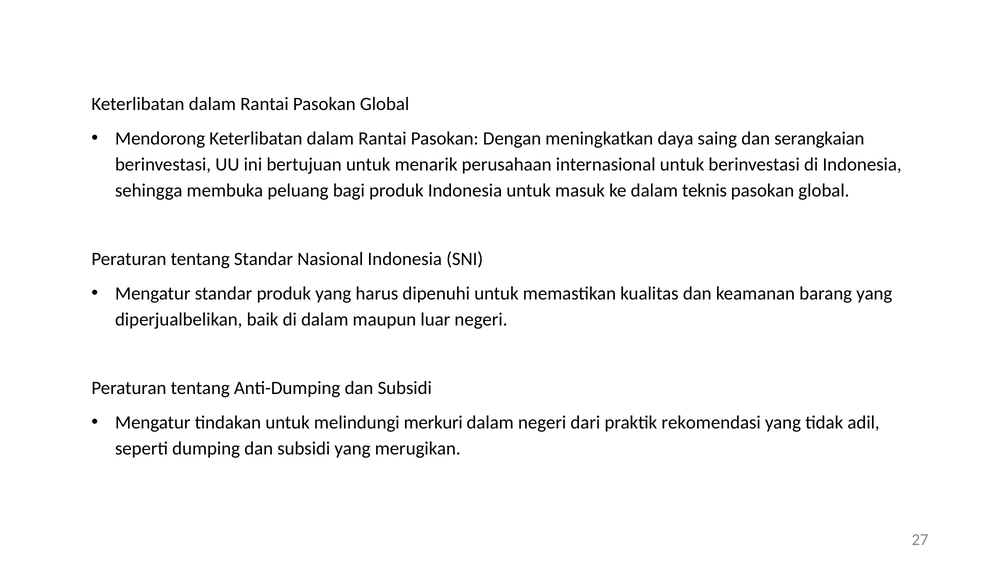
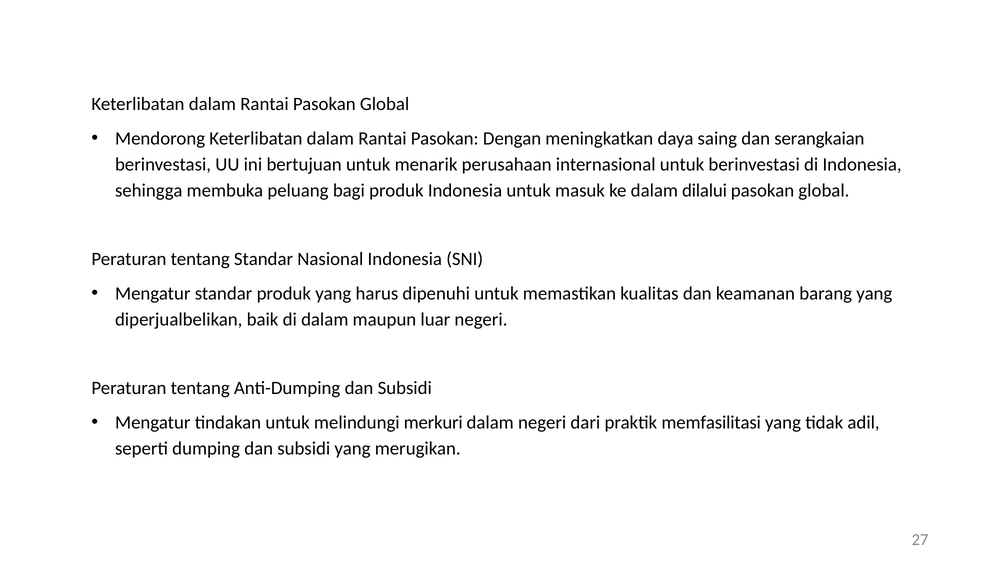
teknis: teknis -> dilalui
rekomendasi: rekomendasi -> memfasilitasi
